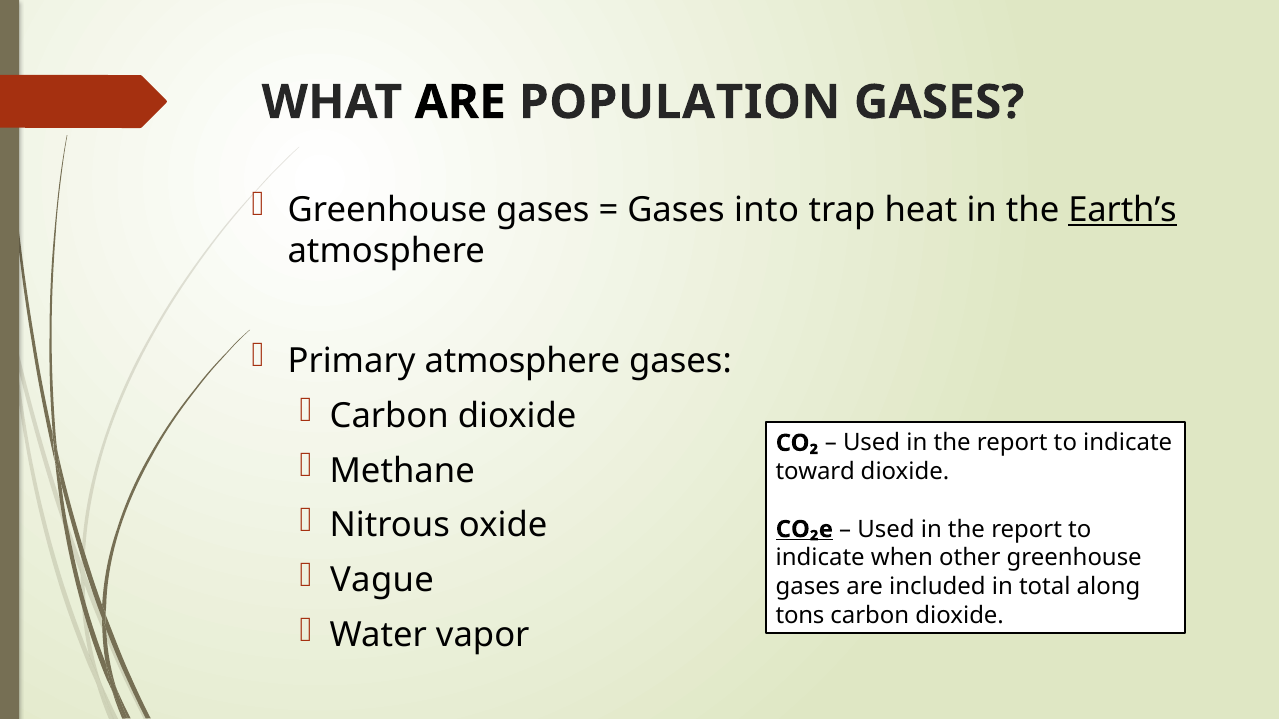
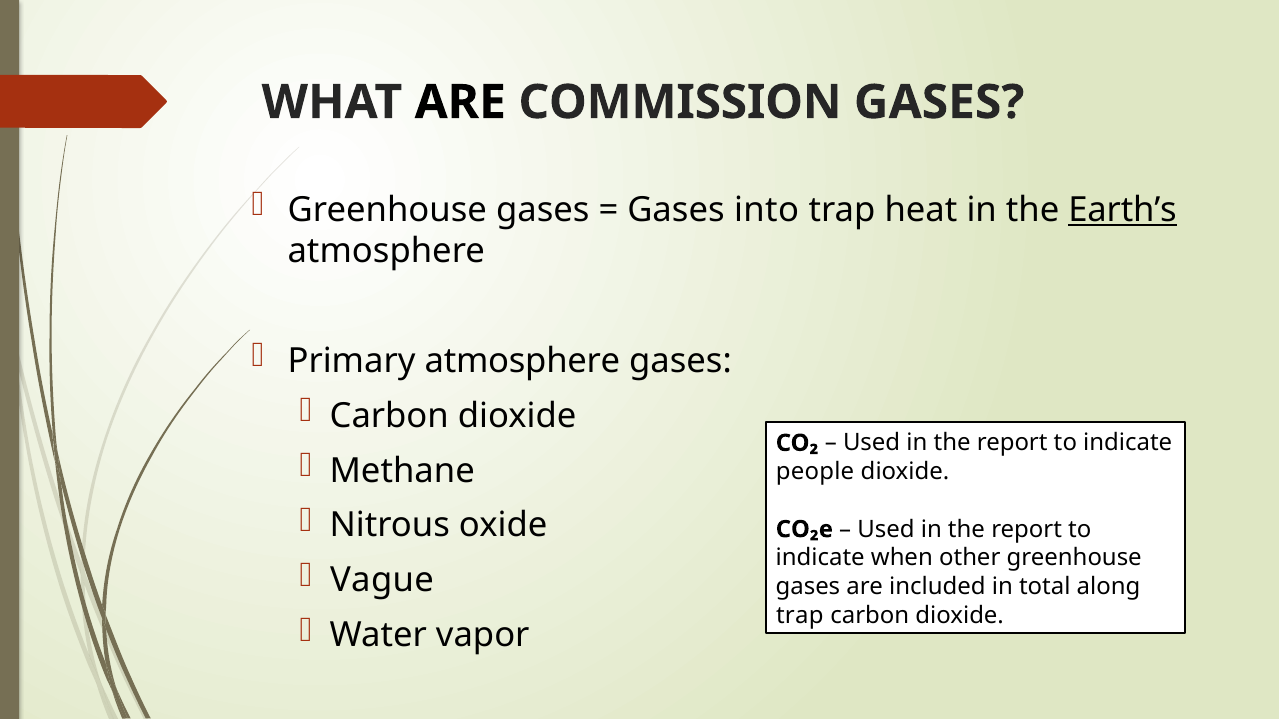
POPULATION: POPULATION -> COMMISSION
toward: toward -> people
CO₂e underline: present -> none
tons at (800, 616): tons -> trap
